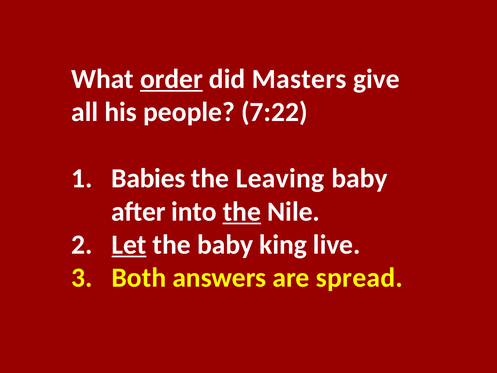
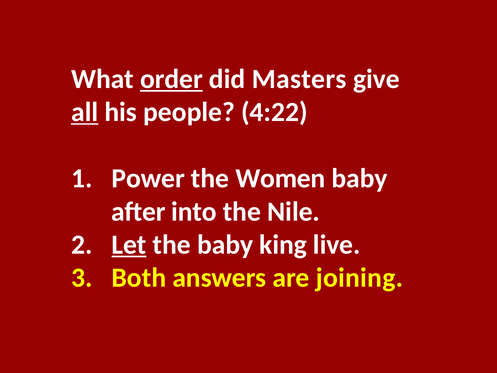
all underline: none -> present
7:22: 7:22 -> 4:22
Babies: Babies -> Power
Leaving: Leaving -> Women
the at (242, 211) underline: present -> none
spread: spread -> joining
